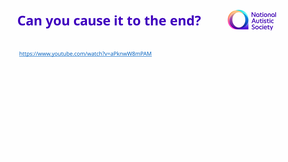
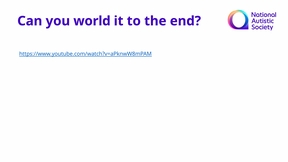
cause: cause -> world
